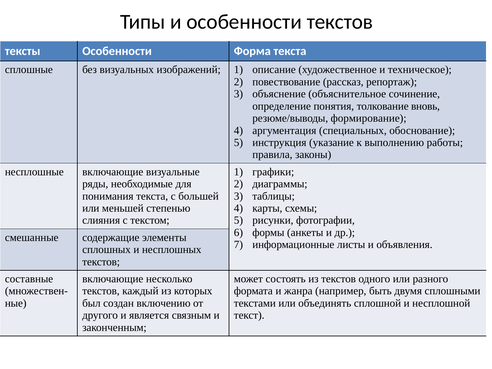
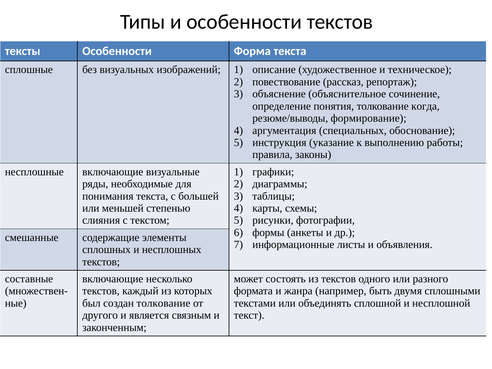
вновь: вновь -> когда
создан включению: включению -> толкование
